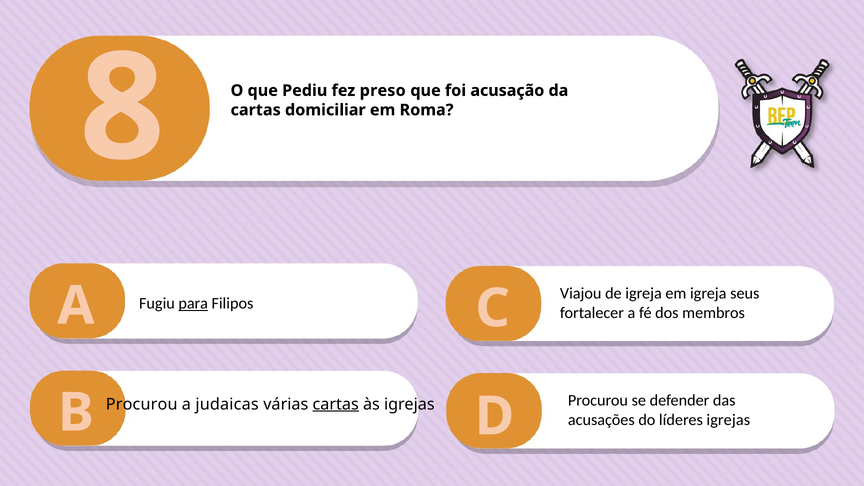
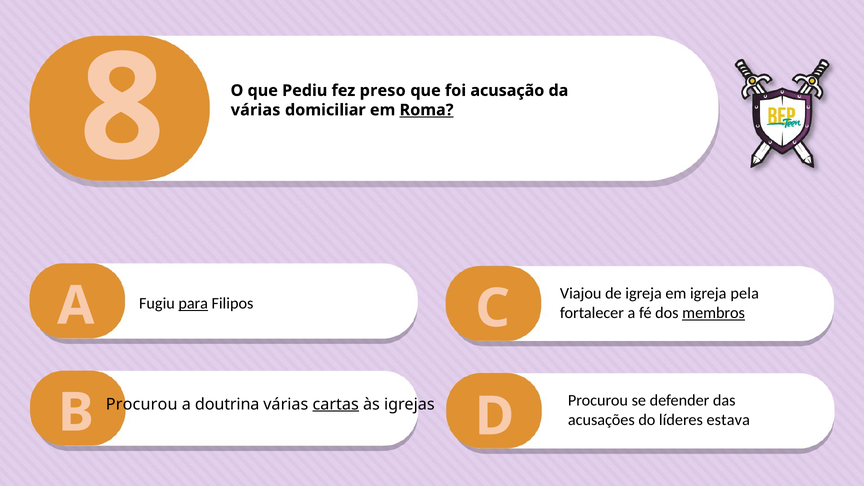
cartas at (256, 110): cartas -> várias
Roma underline: none -> present
seus: seus -> pela
membros underline: none -> present
judaicas: judaicas -> doutrina
líderes igrejas: igrejas -> estava
